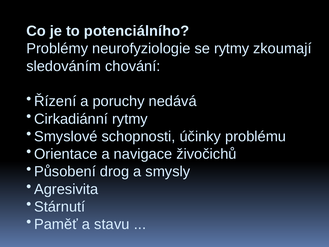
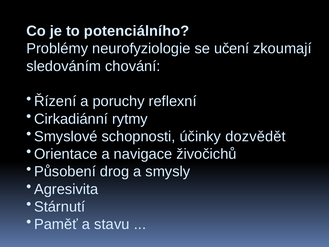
se rytmy: rytmy -> učení
nedává: nedává -> reflexní
problému: problému -> dozvědět
